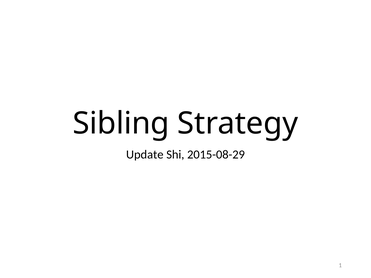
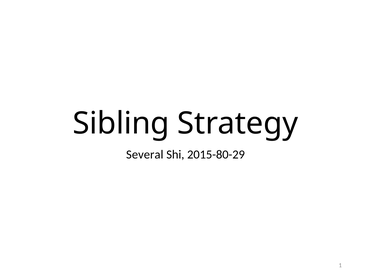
Update: Update -> Several
2015-08-29: 2015-08-29 -> 2015-80-29
